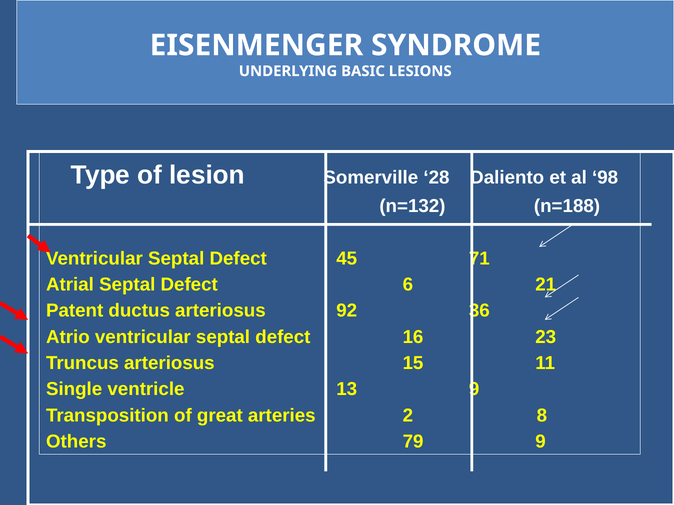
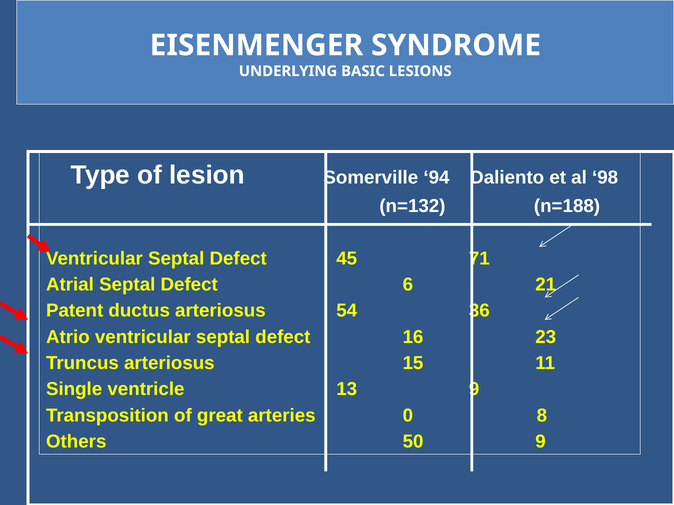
28: 28 -> 94
92: 92 -> 54
2: 2 -> 0
79: 79 -> 50
